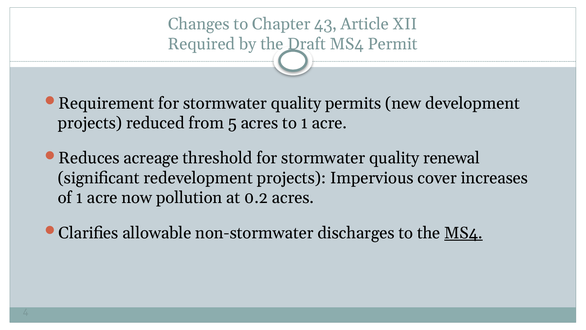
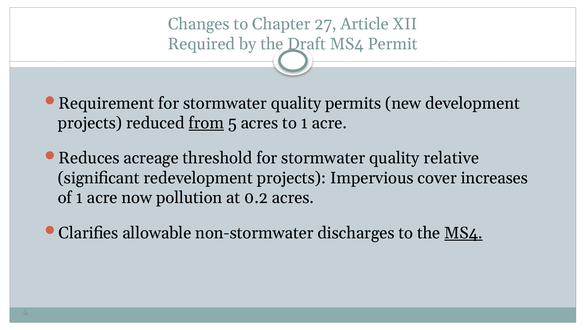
43: 43 -> 27
from underline: none -> present
renewal: renewal -> relative
